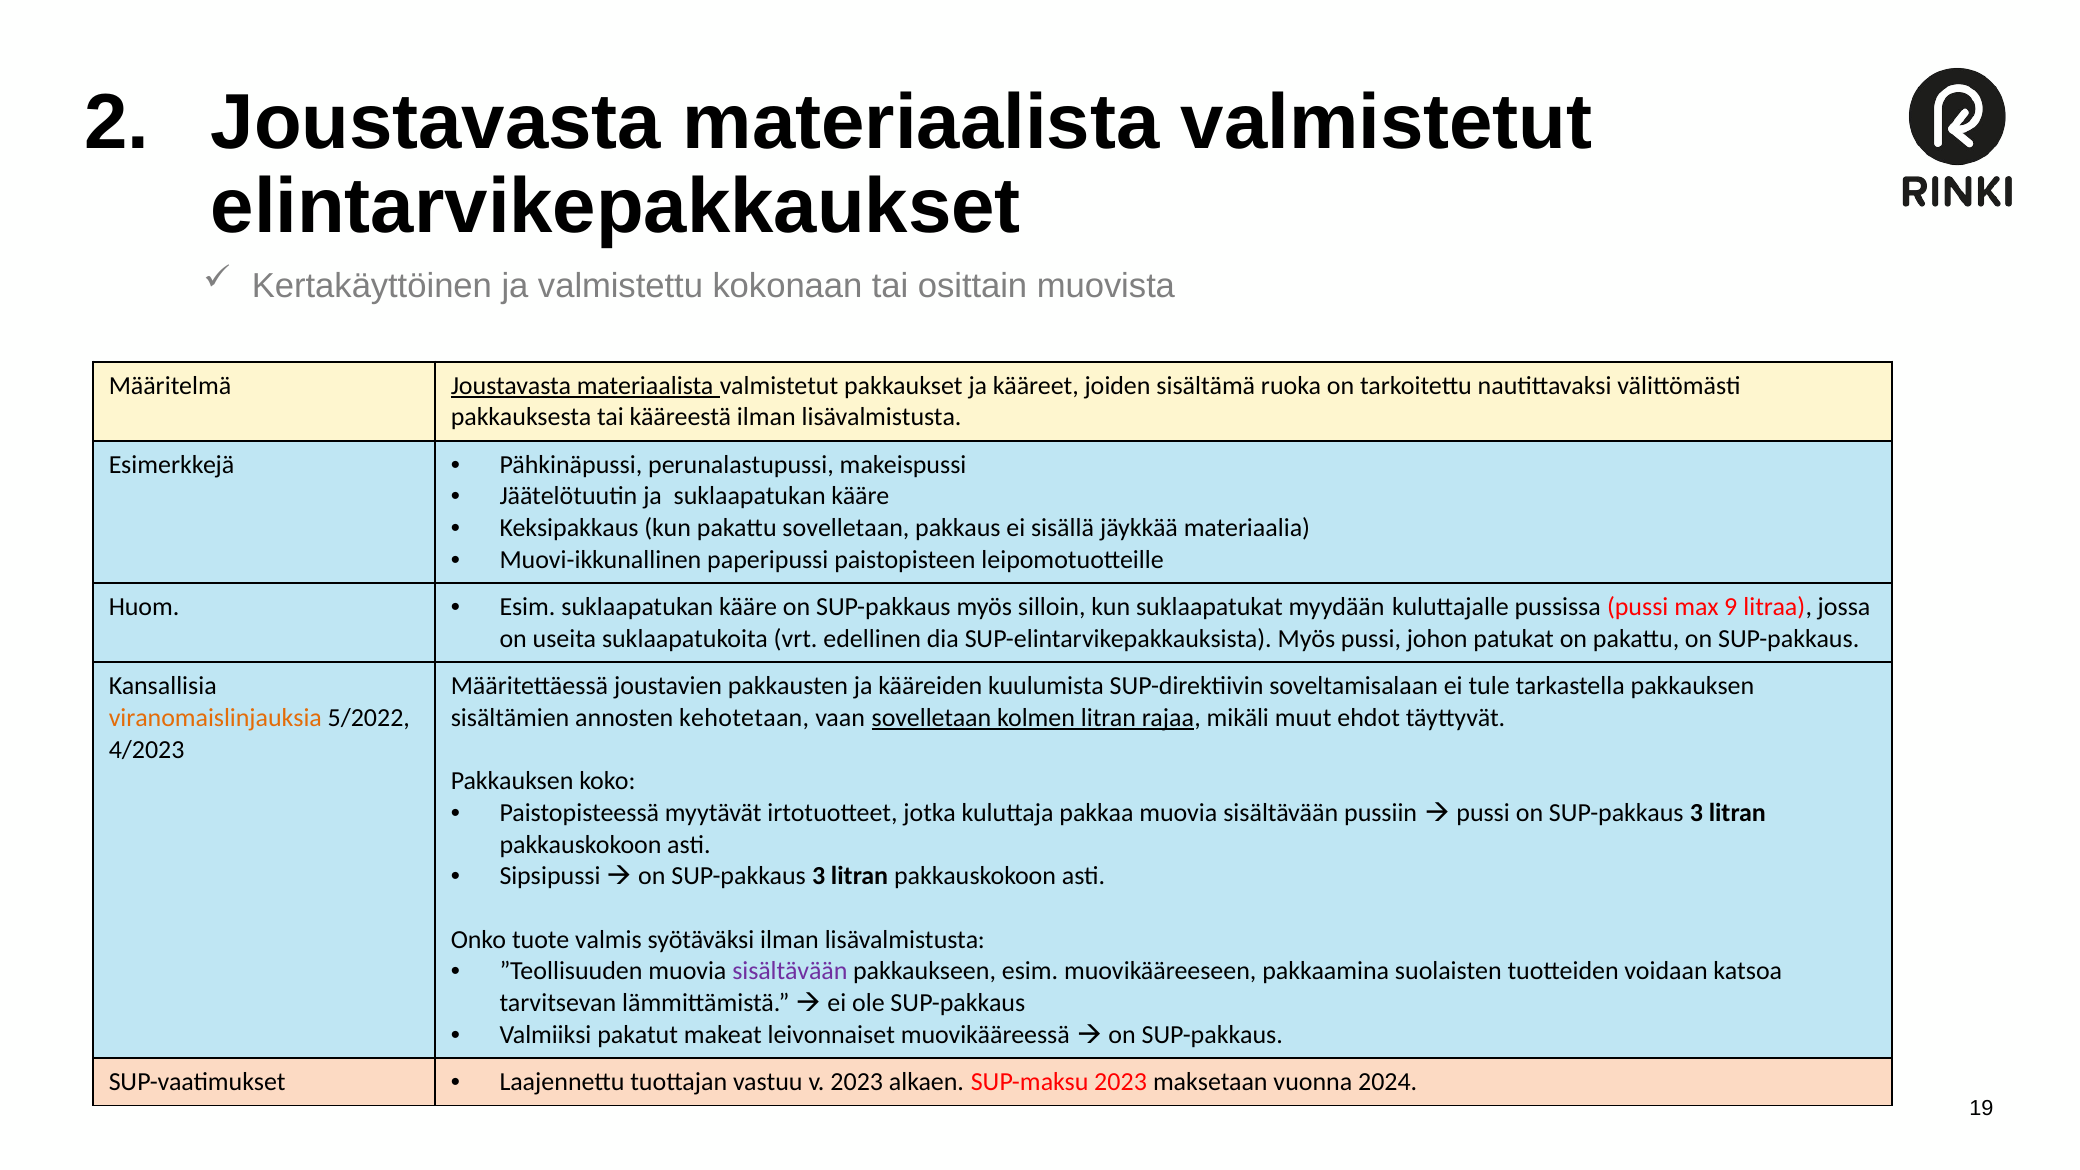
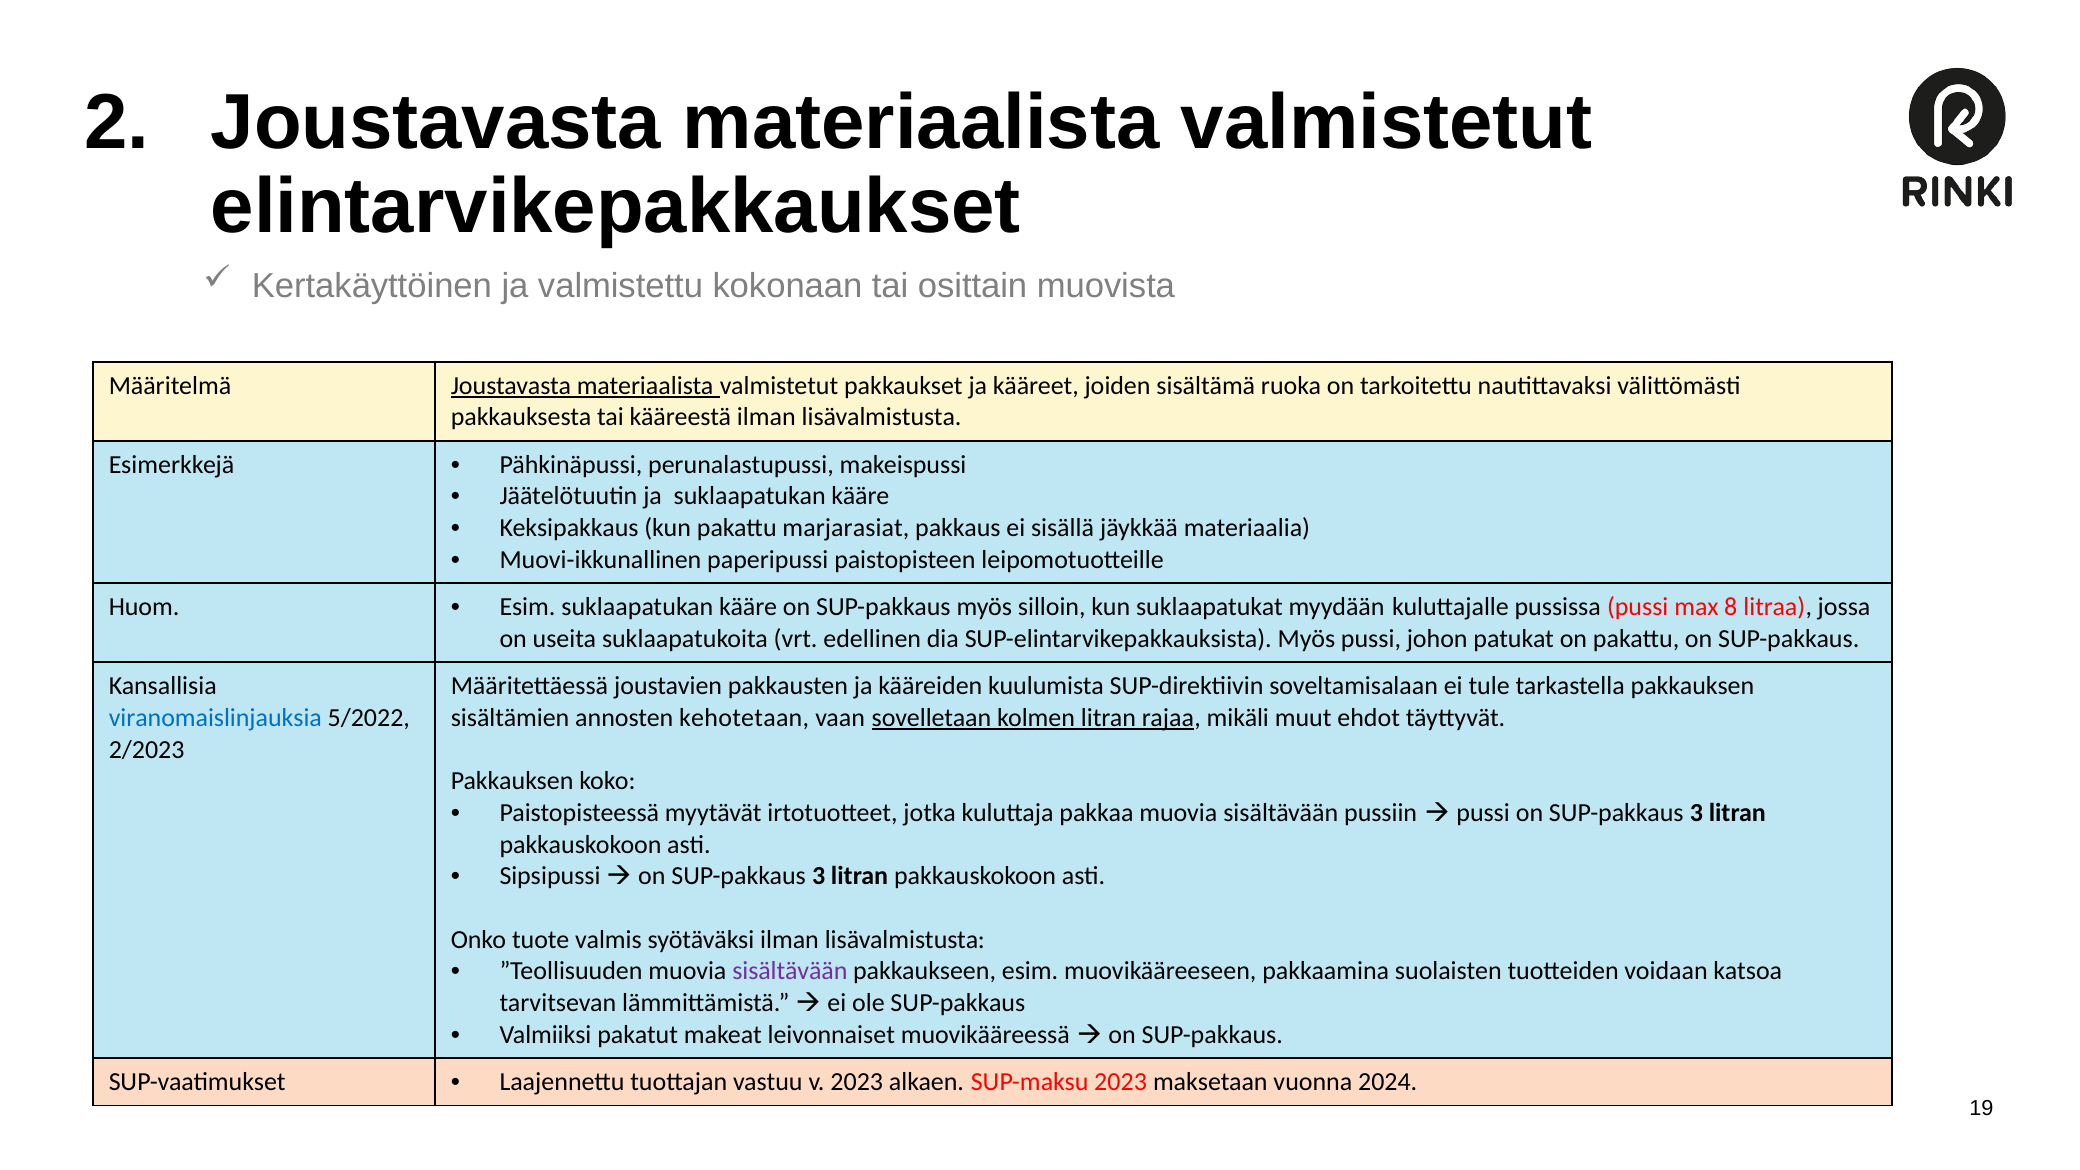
pakattu sovelletaan: sovelletaan -> marjarasiat
9: 9 -> 8
viranomaislinjauksia colour: orange -> blue
4/2023: 4/2023 -> 2/2023
